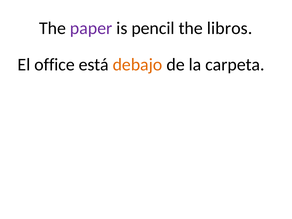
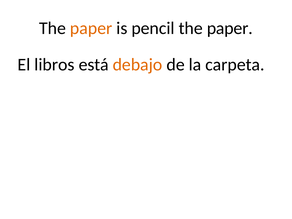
paper at (91, 28) colour: purple -> orange
libros at (230, 28): libros -> paper
office: office -> libros
